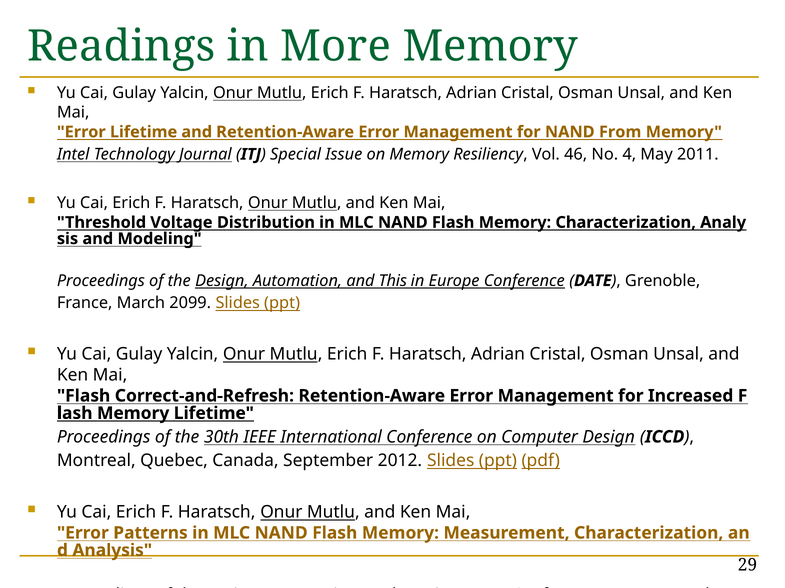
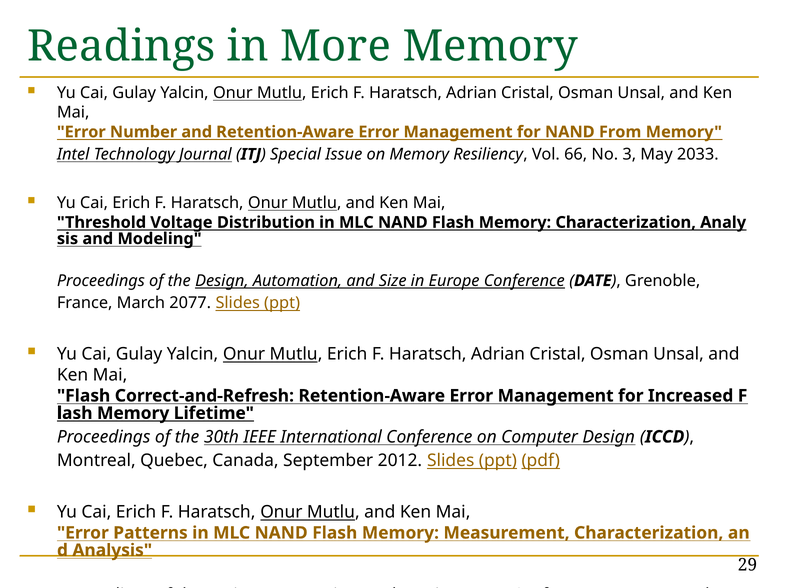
Error Lifetime: Lifetime -> Number
46: 46 -> 66
4: 4 -> 3
2011: 2011 -> 2033
This: This -> Size
2099: 2099 -> 2077
